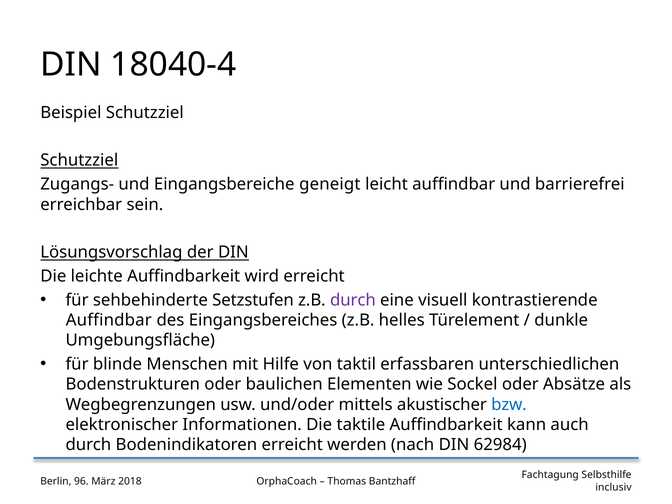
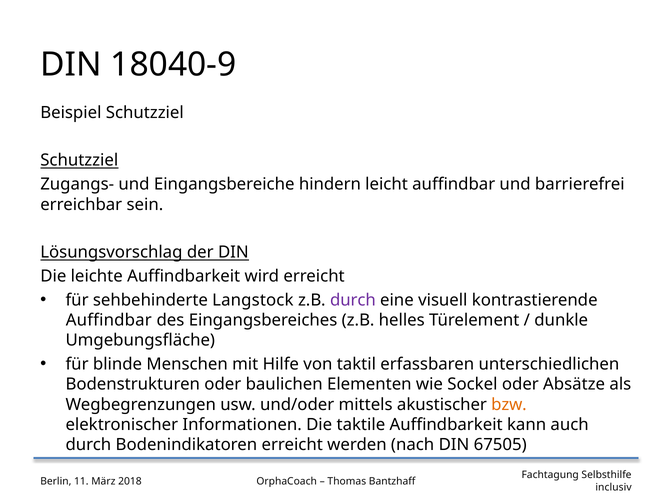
18040-4: 18040-4 -> 18040-9
geneigt: geneigt -> hindern
Setzstufen: Setzstufen -> Langstock
bzw colour: blue -> orange
62984: 62984 -> 67505
96: 96 -> 11
